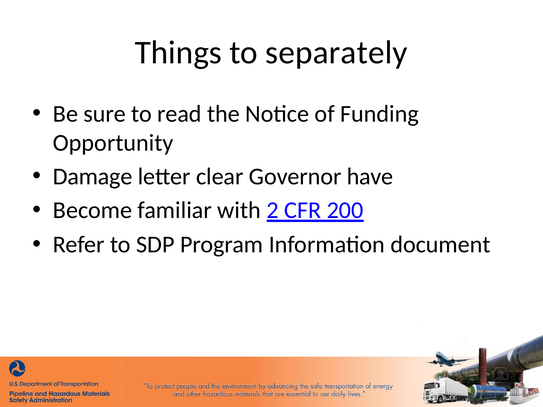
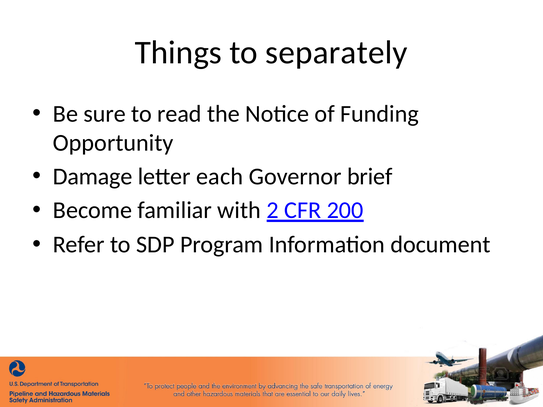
clear: clear -> each
have: have -> brief
